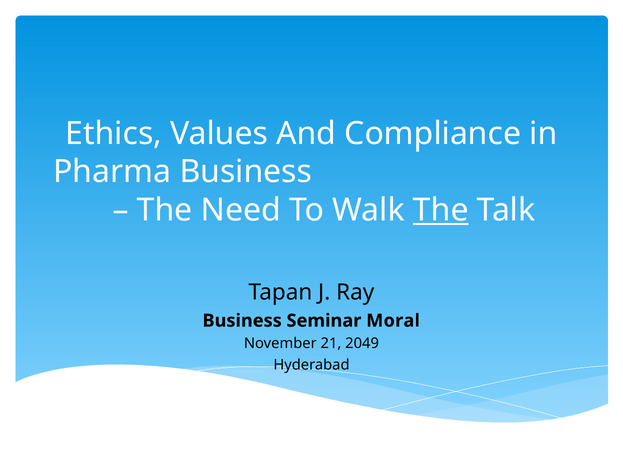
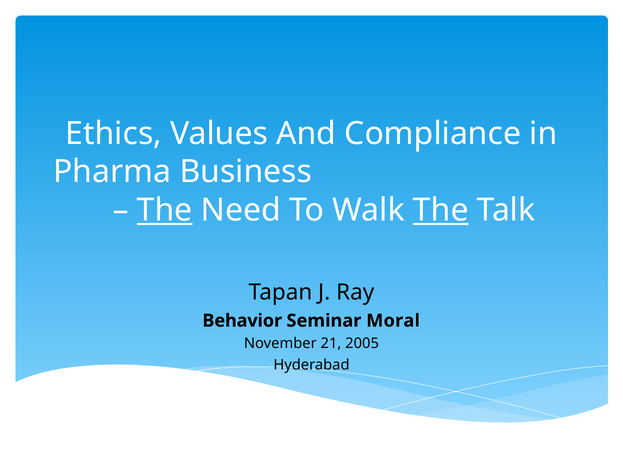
The at (165, 210) underline: none -> present
Business at (242, 321): Business -> Behavior
2049: 2049 -> 2005
